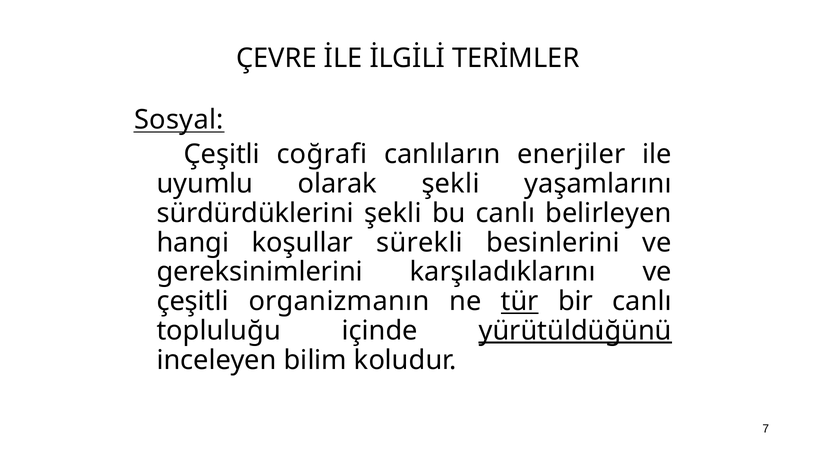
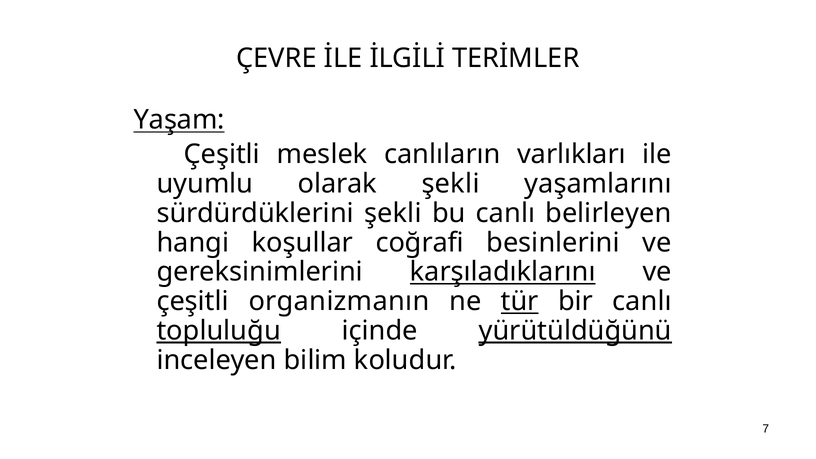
Sosyal: Sosyal -> Yaşam
coğrafi: coğrafi -> meslek
enerjiler: enerjiler -> varlıkları
sürekli: sürekli -> coğrafi
karşıladıklarını underline: none -> present
topluluğu underline: none -> present
